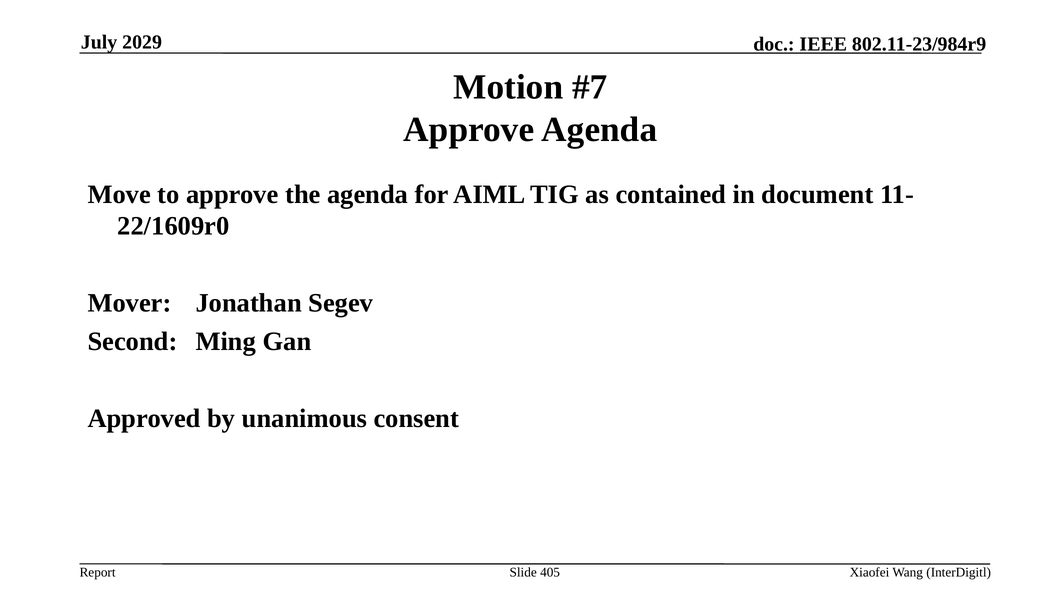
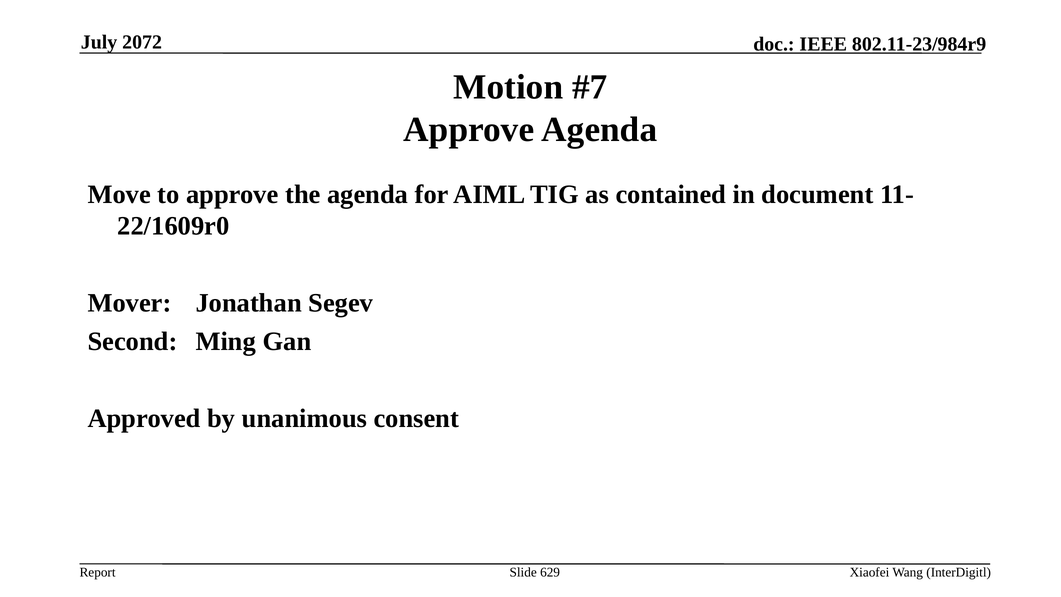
2029: 2029 -> 2072
405: 405 -> 629
